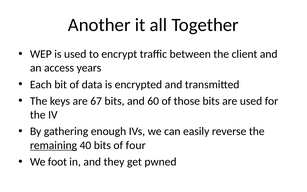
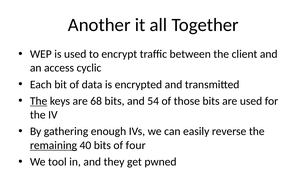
years: years -> cyclic
The at (39, 101) underline: none -> present
67: 67 -> 68
60: 60 -> 54
foot: foot -> tool
